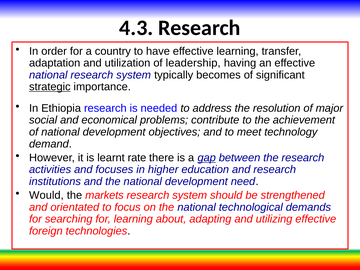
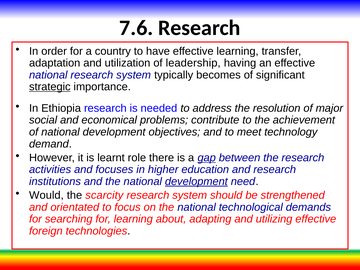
4.3: 4.3 -> 7.6
rate: rate -> role
development at (196, 181) underline: none -> present
markets: markets -> scarcity
